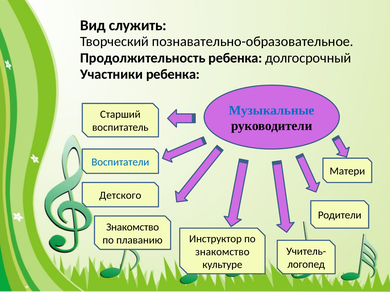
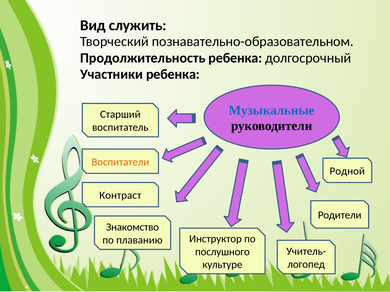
познавательно-образовательное: познавательно-образовательное -> познавательно-образовательном
Воспитатели colour: blue -> orange
Матери: Матери -> Родной
Детского: Детского -> Контраст
знакомство at (222, 252): знакомство -> послушного
